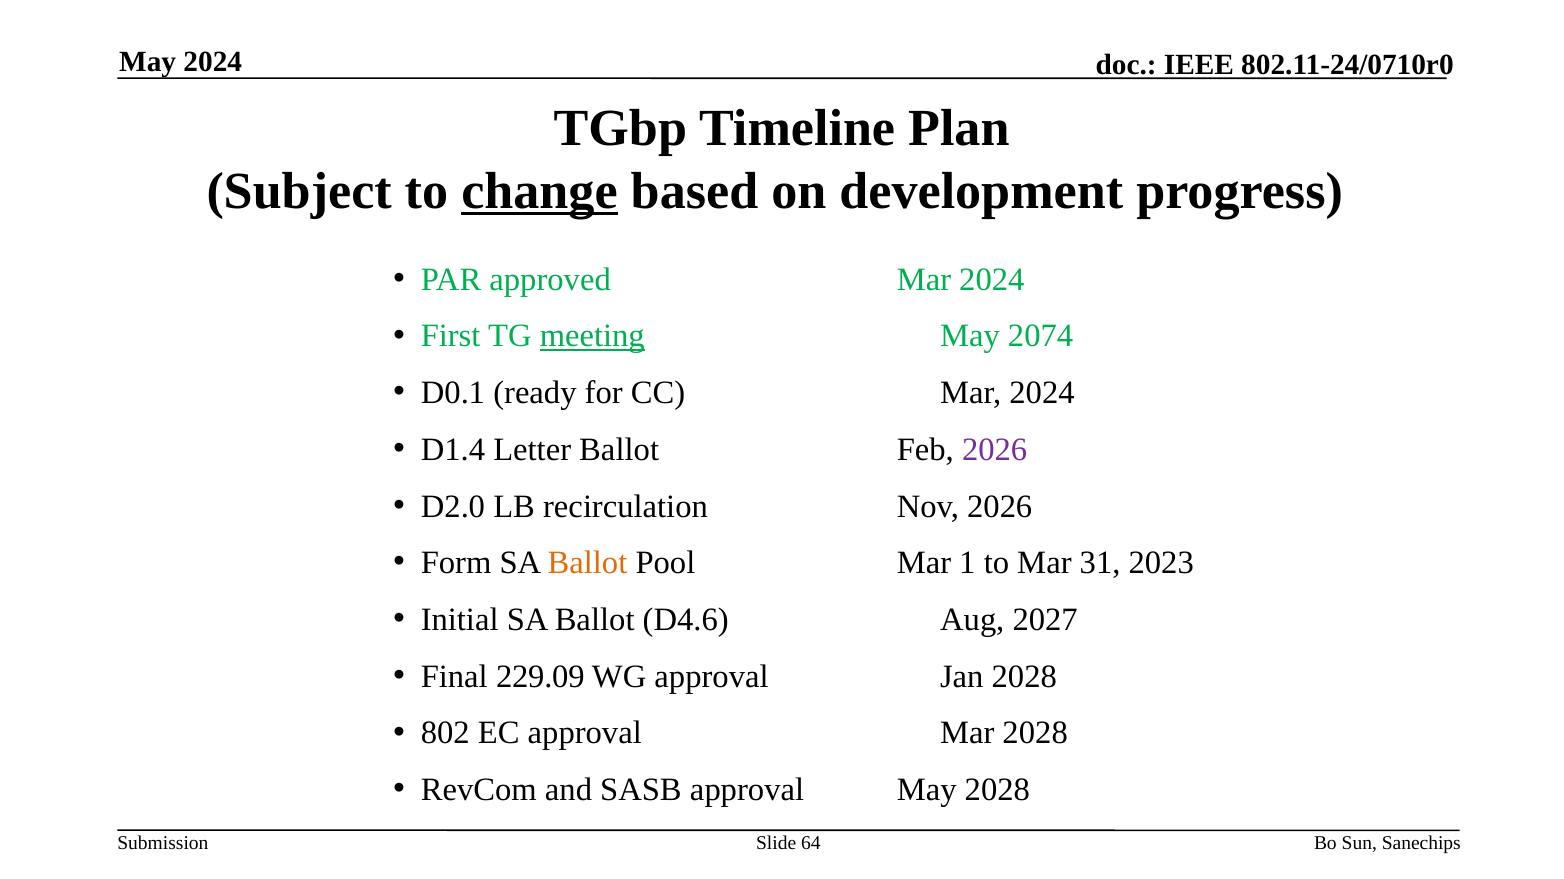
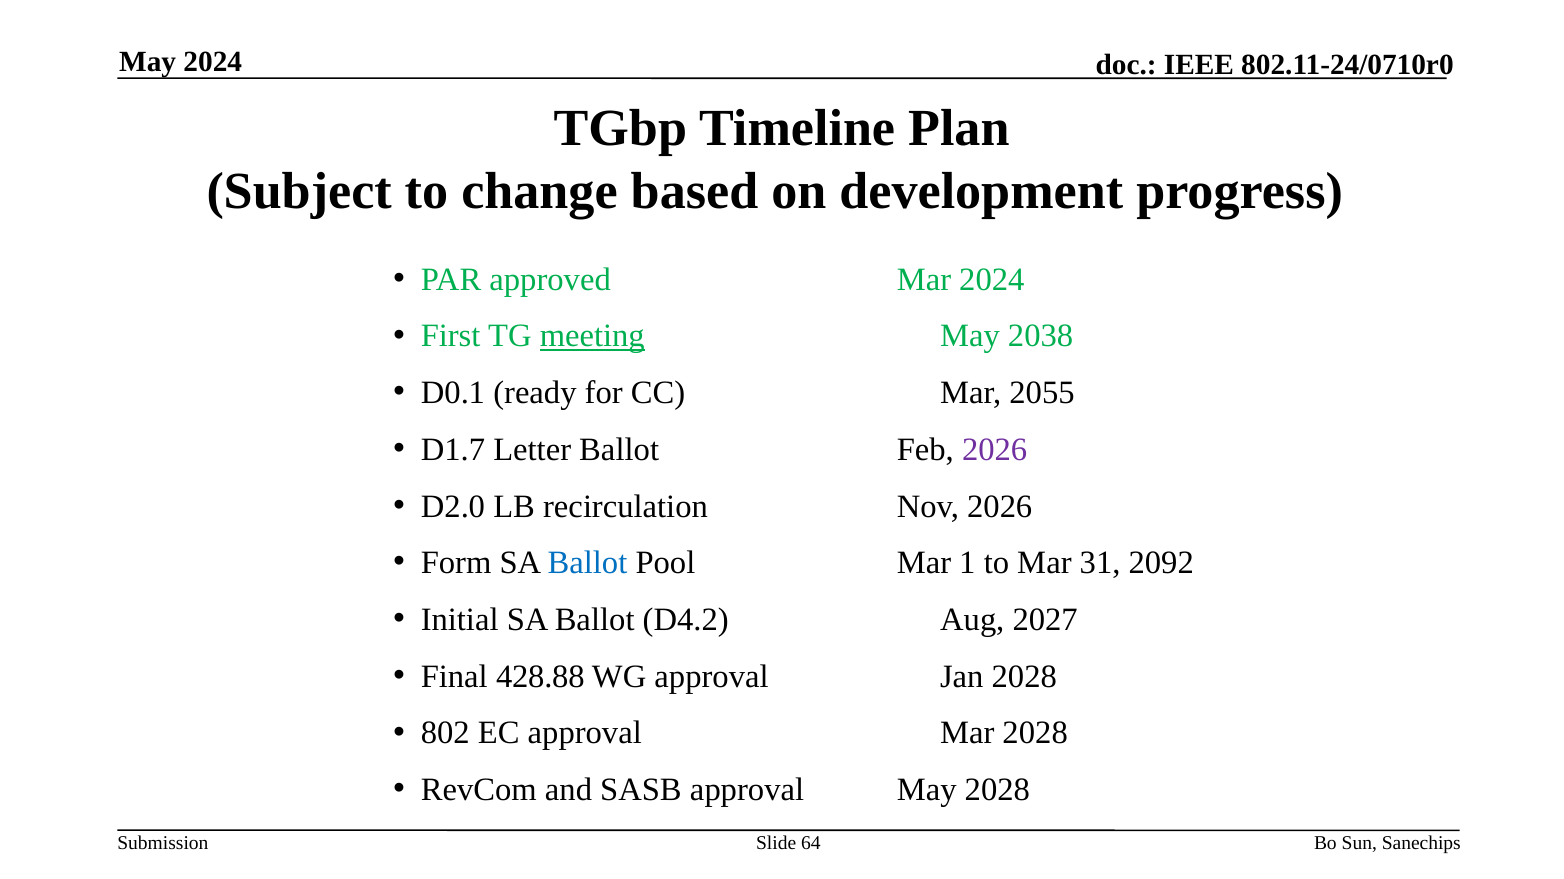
change underline: present -> none
2074: 2074 -> 2038
CC Mar 2024: 2024 -> 2055
D1.4: D1.4 -> D1.7
Ballot at (587, 564) colour: orange -> blue
2023: 2023 -> 2092
D4.6: D4.6 -> D4.2
229.09: 229.09 -> 428.88
